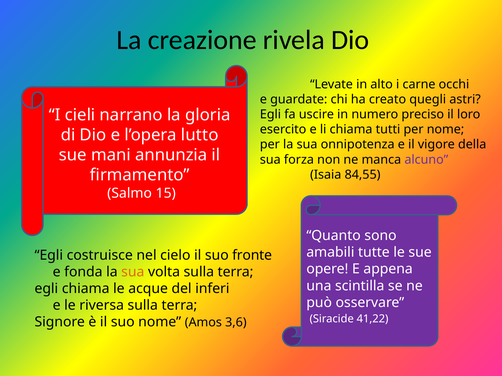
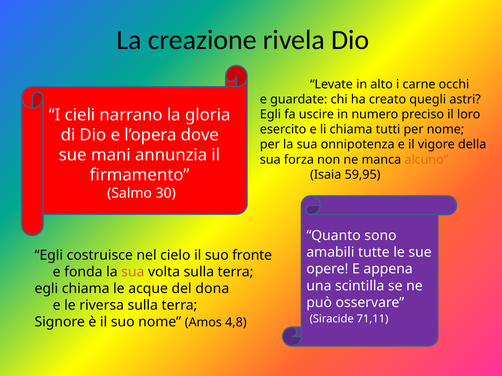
lutto: lutto -> dove
alcuno colour: purple -> orange
84,55: 84,55 -> 59,95
15: 15 -> 30
inferi: inferi -> dona
41,22: 41,22 -> 71,11
3,6: 3,6 -> 4,8
